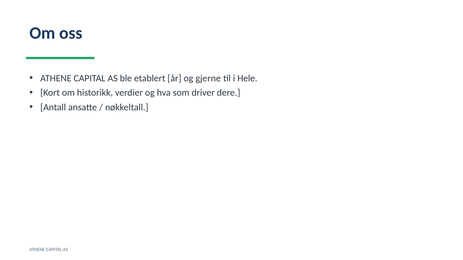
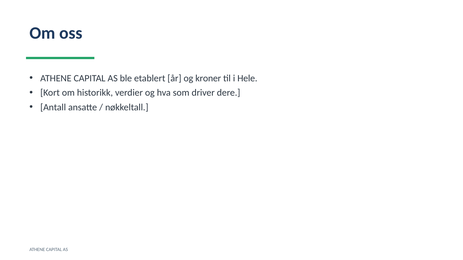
gjerne: gjerne -> kroner
